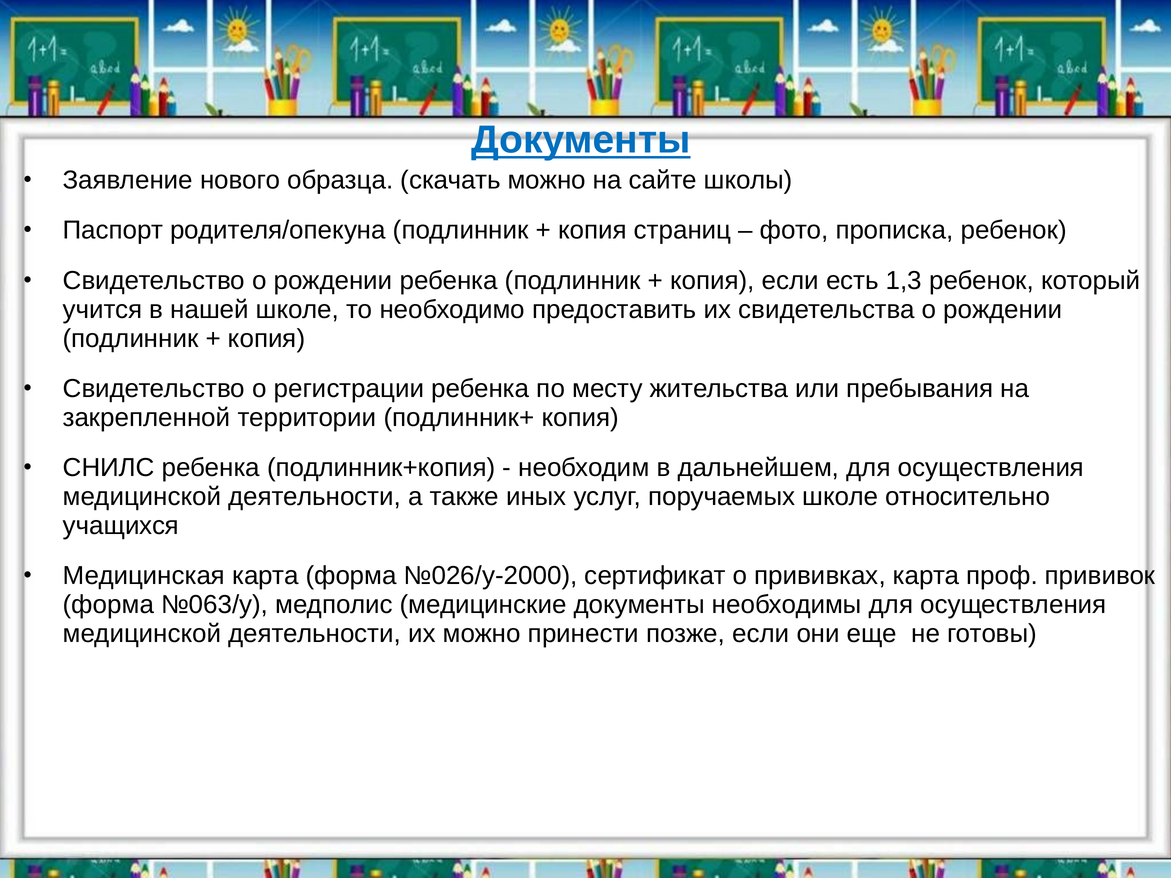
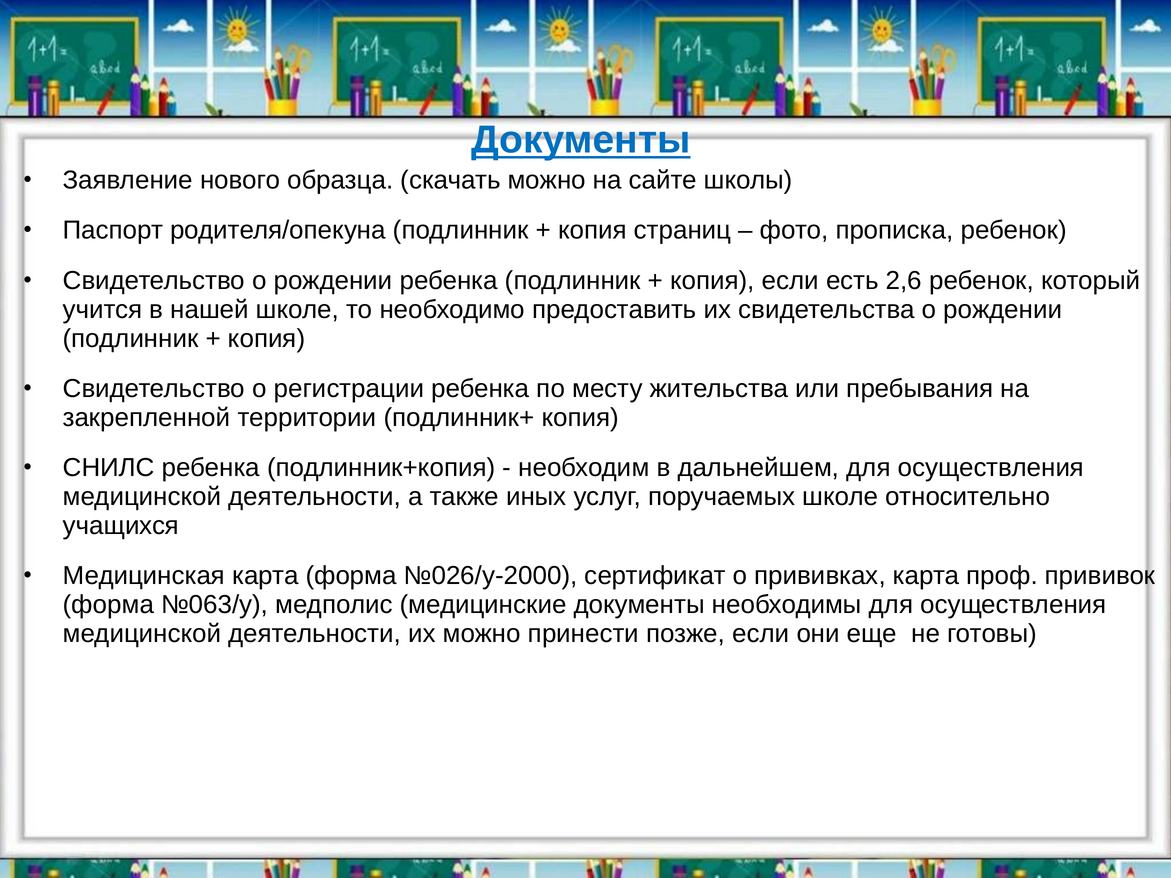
1,3: 1,3 -> 2,6
